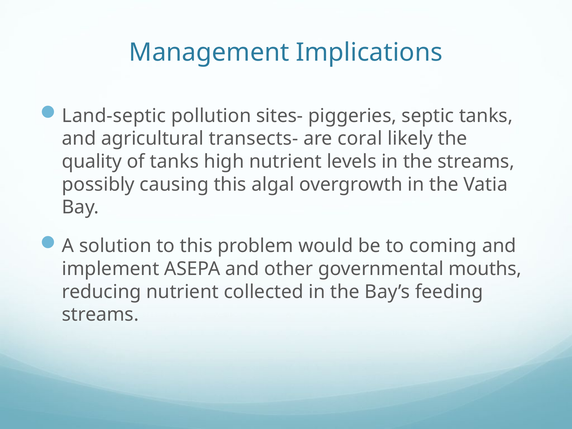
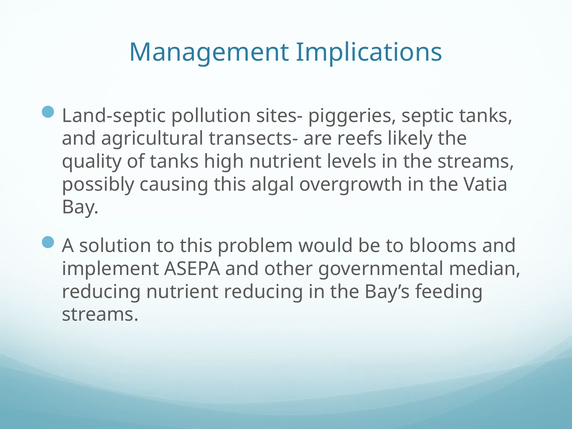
coral: coral -> reefs
coming: coming -> blooms
mouths: mouths -> median
nutrient collected: collected -> reducing
